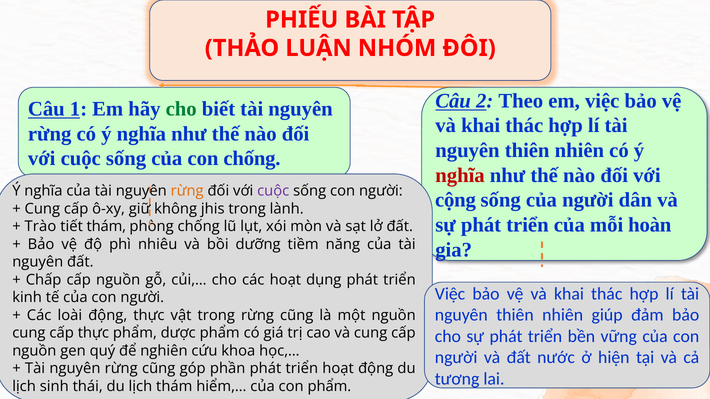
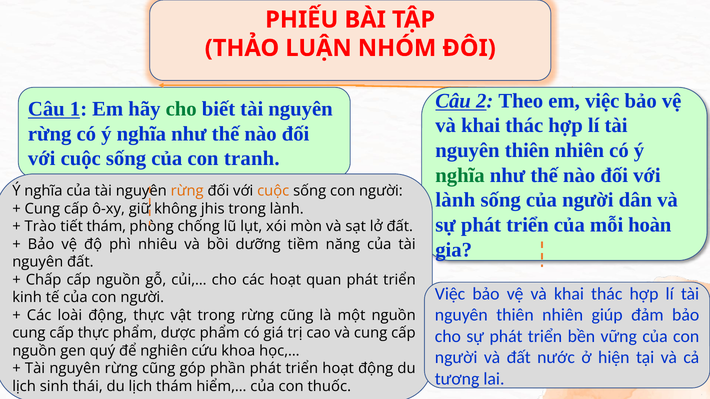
con chống: chống -> tranh
nghĩa at (460, 175) colour: red -> green
cuộc at (273, 191) colour: purple -> orange
cộng at (455, 200): cộng -> lành
dụng: dụng -> quan
con phẩm: phẩm -> thuốc
